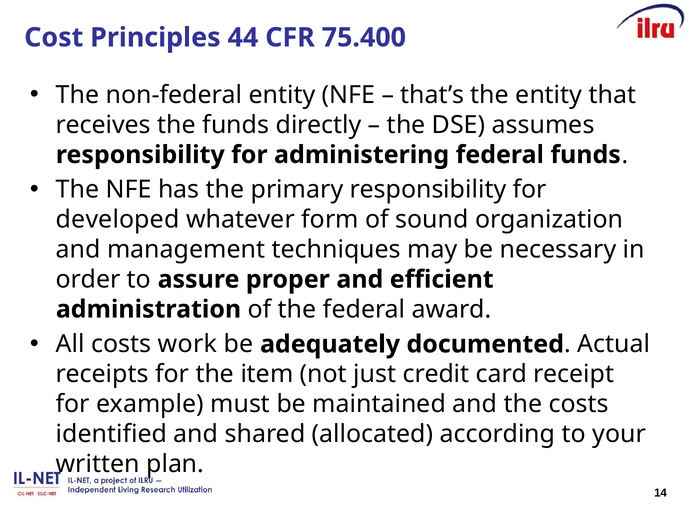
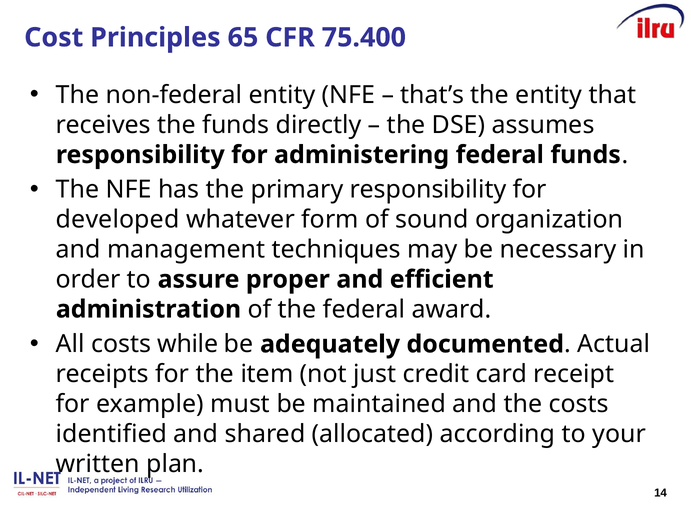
44: 44 -> 65
work: work -> while
